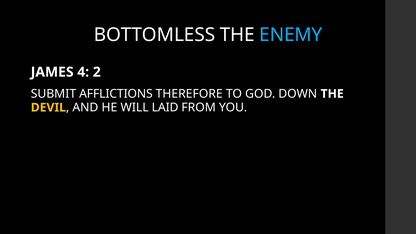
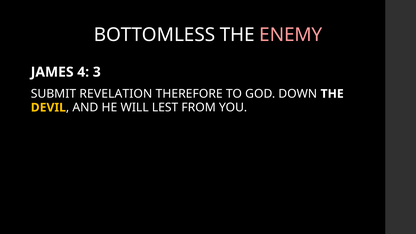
ENEMY colour: light blue -> pink
2: 2 -> 3
AFFLICTIONS: AFFLICTIONS -> REVELATION
LAID: LAID -> LEST
